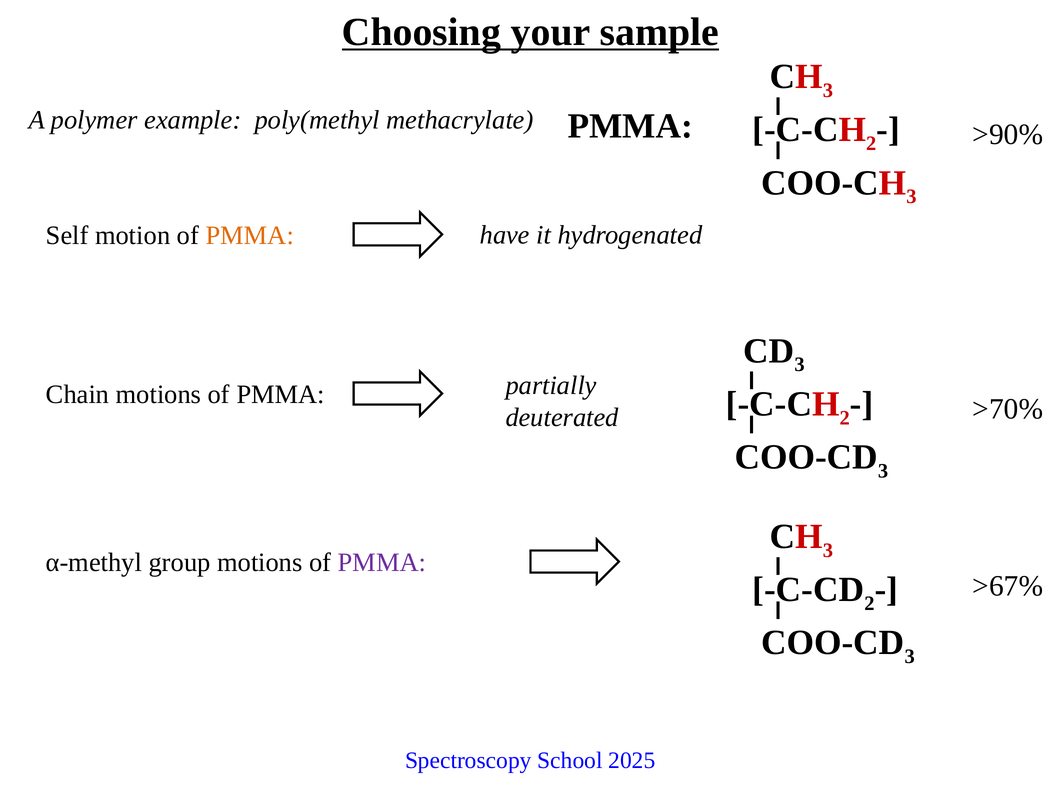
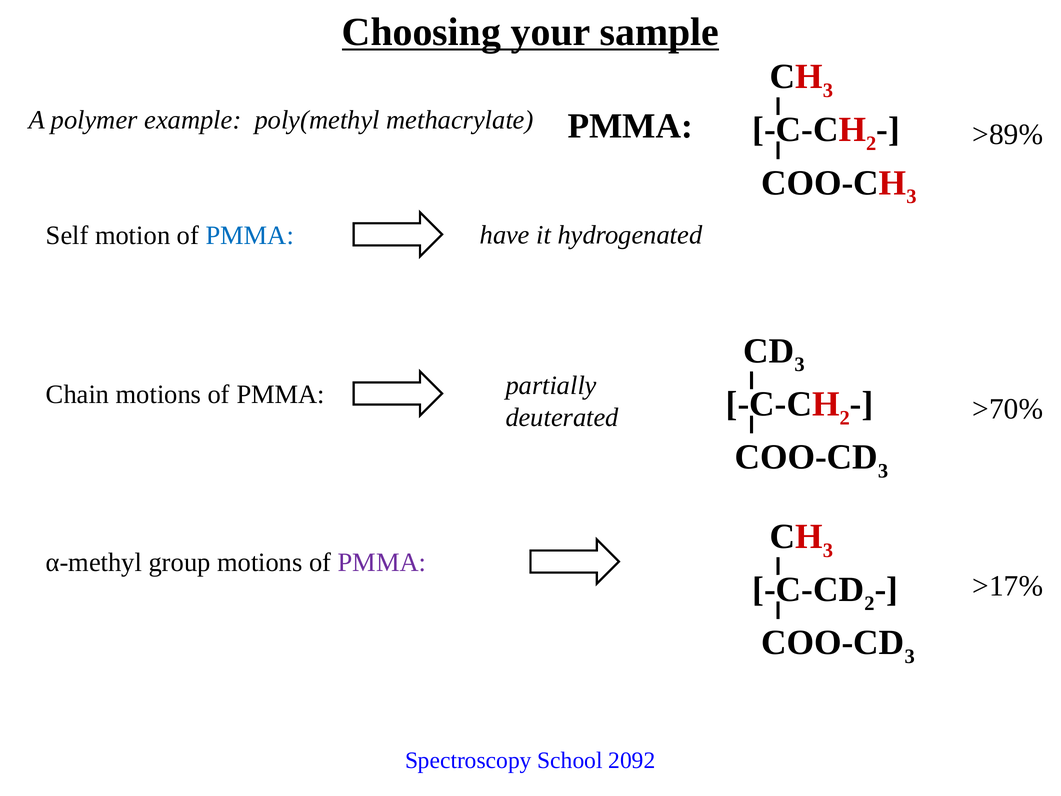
>90%: >90% -> >89%
PMMA at (250, 235) colour: orange -> blue
>67%: >67% -> >17%
2025: 2025 -> 2092
